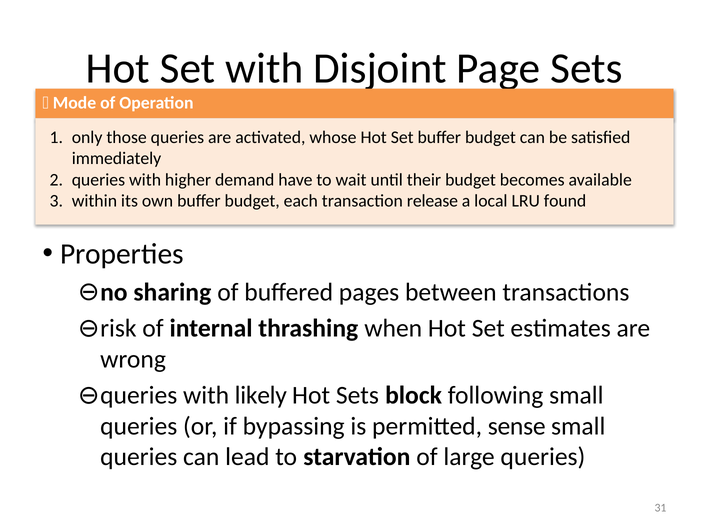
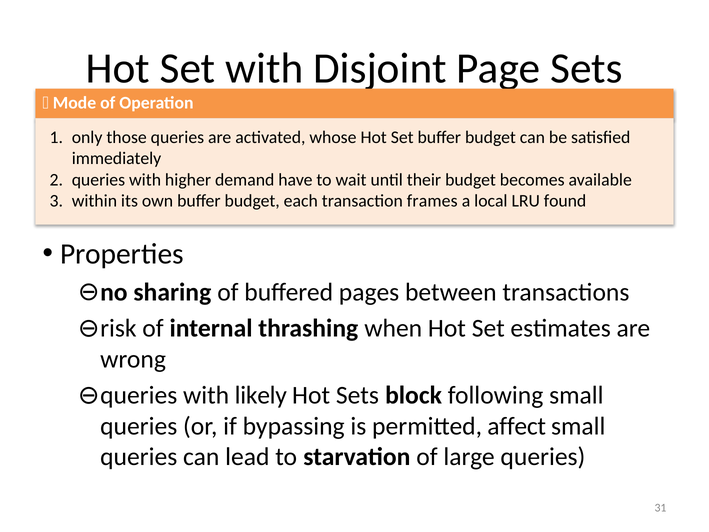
release: release -> frames
sense: sense -> affect
